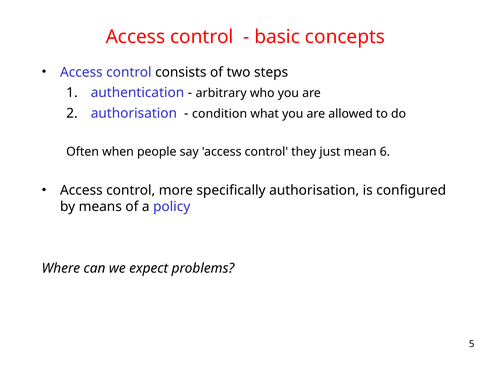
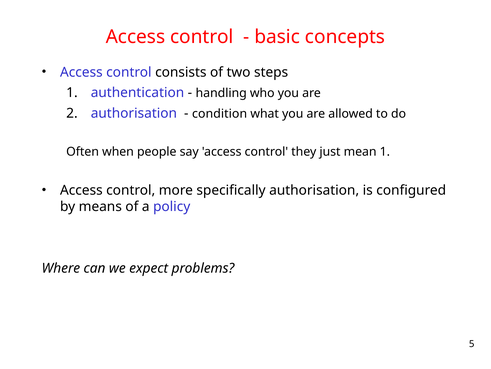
arbitrary: arbitrary -> handling
mean 6: 6 -> 1
